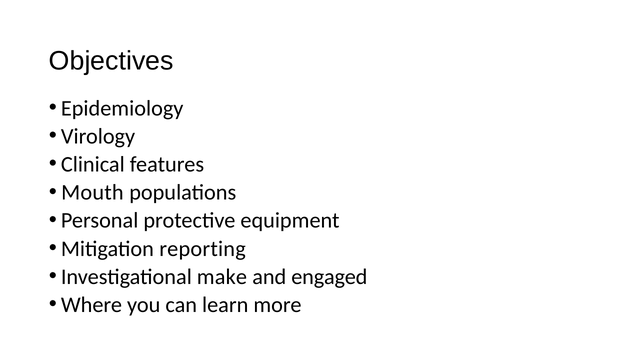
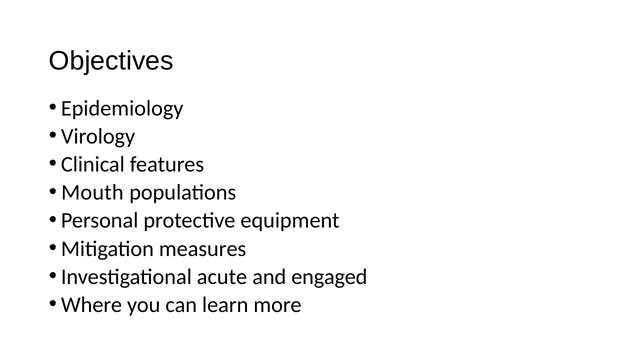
reporting: reporting -> measures
make: make -> acute
